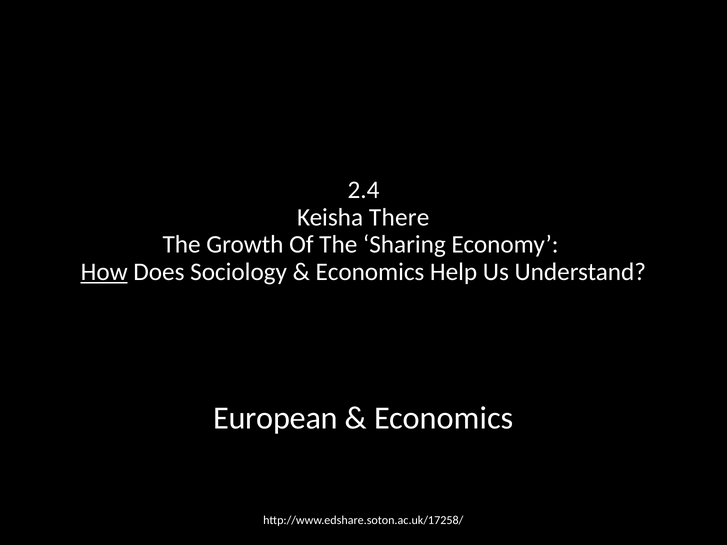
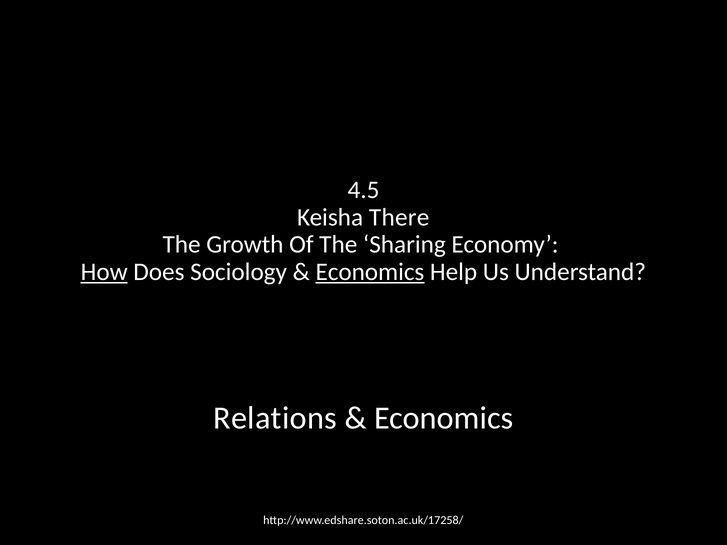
2.4: 2.4 -> 4.5
Economics at (370, 272) underline: none -> present
European: European -> Relations
